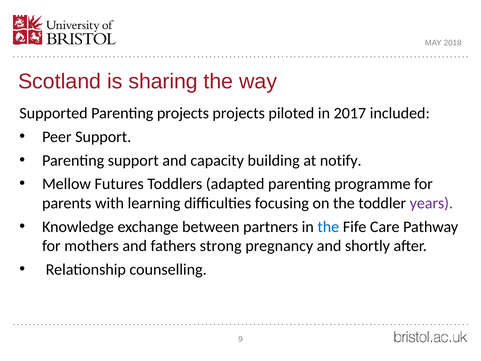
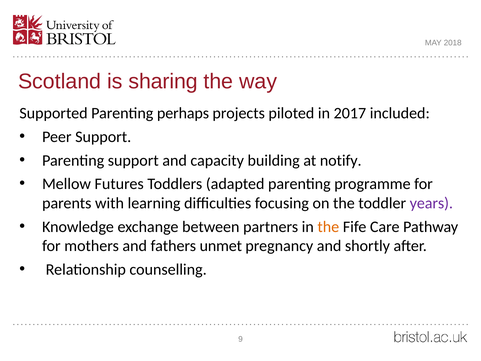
Parenting projects: projects -> perhaps
the at (328, 227) colour: blue -> orange
strong: strong -> unmet
